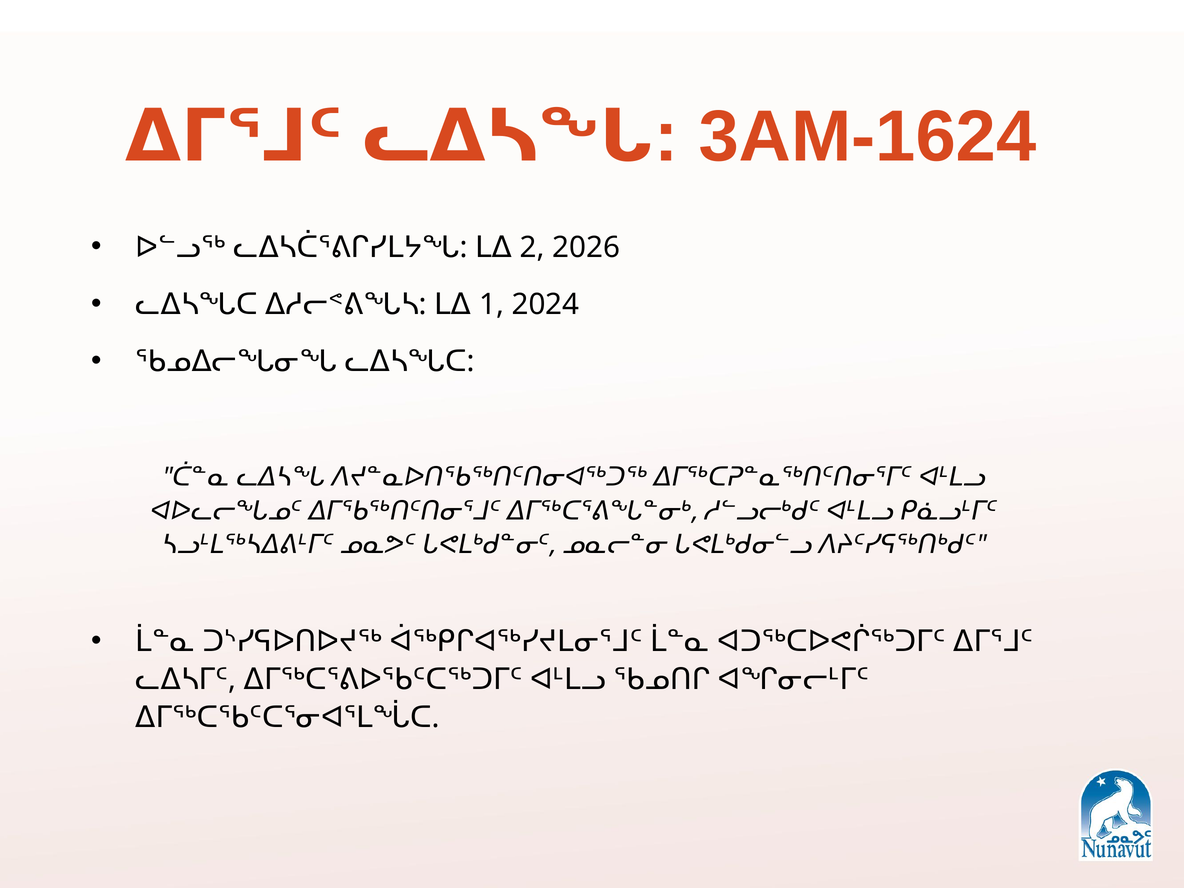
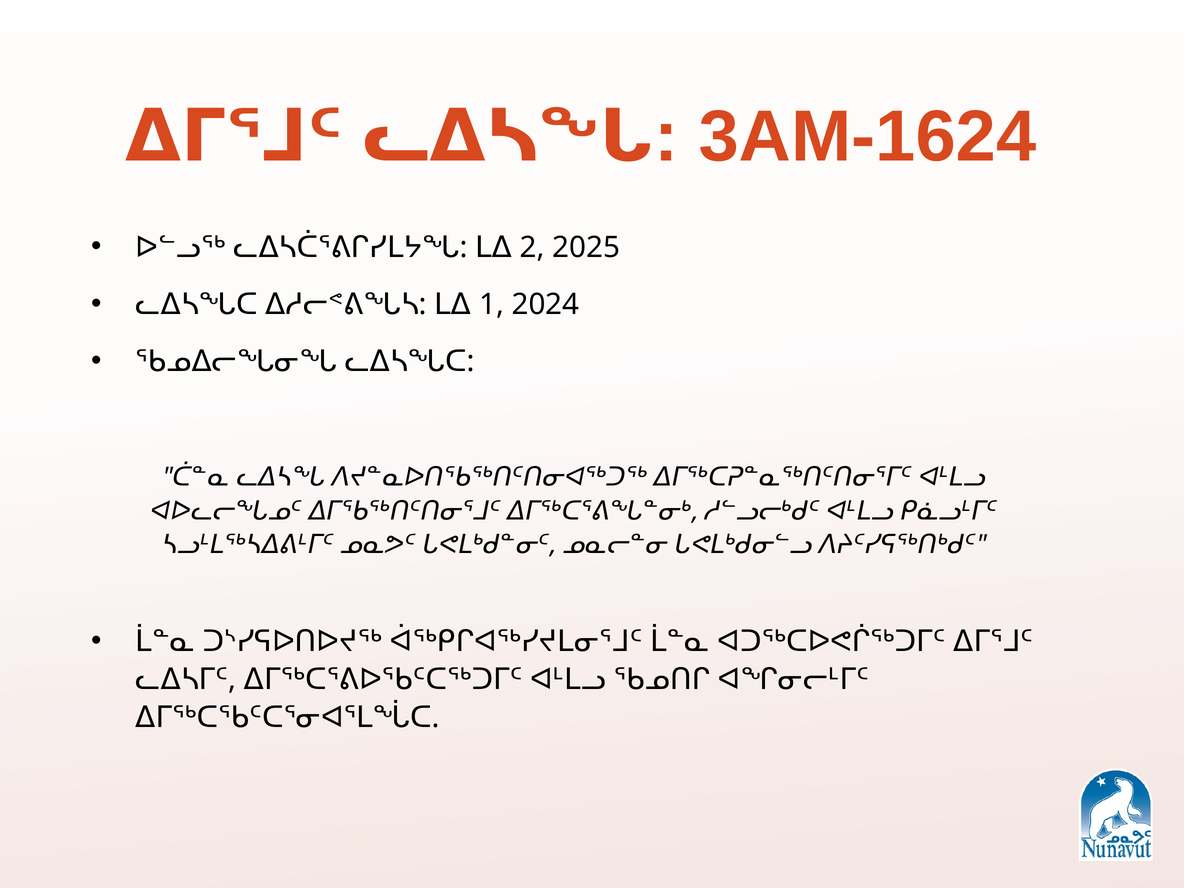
2026: 2026 -> 2025
